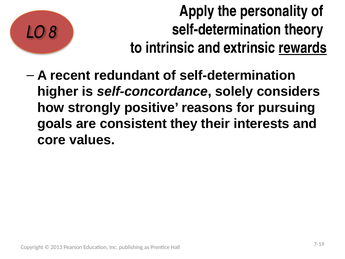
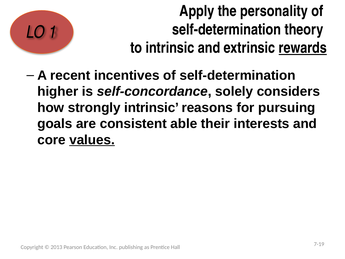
8: 8 -> 1
redundant: redundant -> incentives
strongly positive: positive -> intrinsic
they: they -> able
values underline: none -> present
